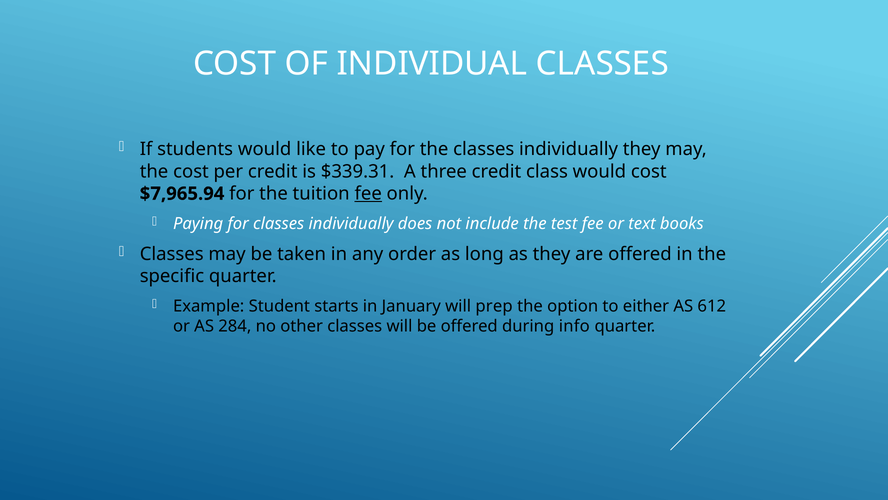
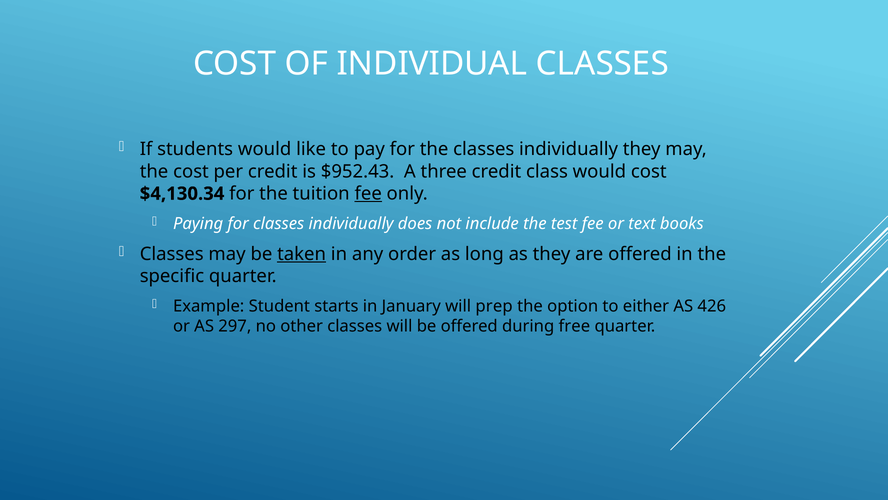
$339.31: $339.31 -> $952.43
$7,965.94: $7,965.94 -> $4,130.34
taken underline: none -> present
612: 612 -> 426
284: 284 -> 297
info: info -> free
